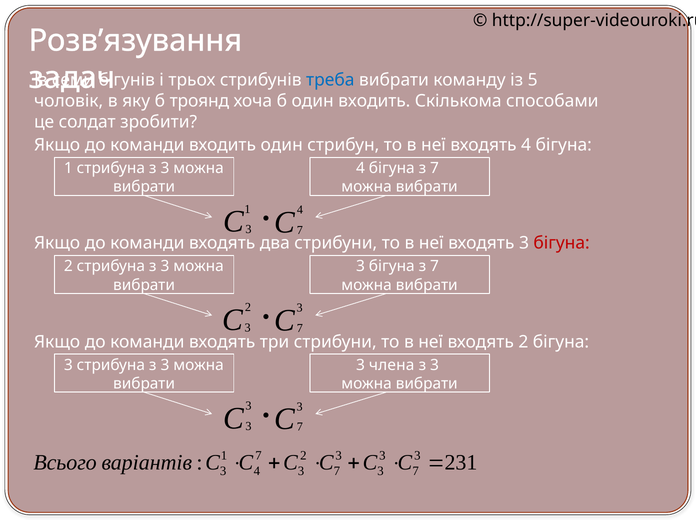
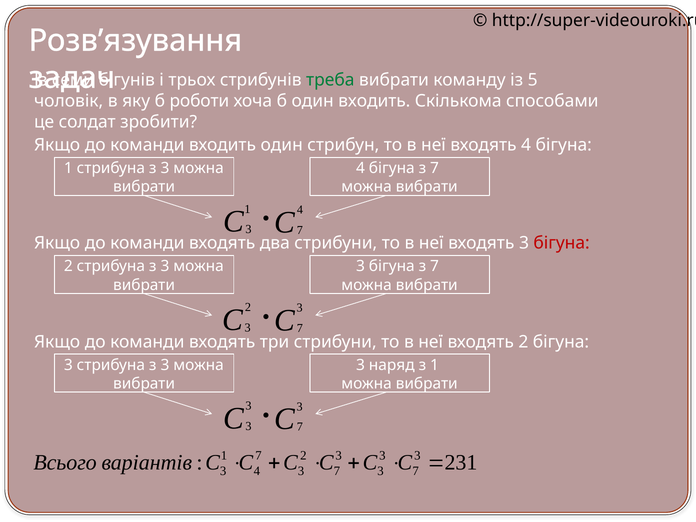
треба colour: blue -> green
троянд: троянд -> роботи
члена: члена -> наряд
3 at (435, 365): 3 -> 1
